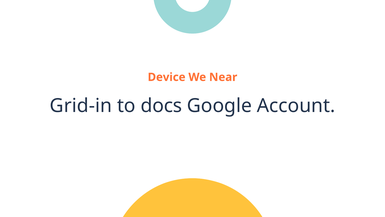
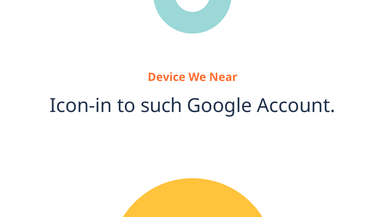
Grid-in: Grid-in -> Icon-in
docs: docs -> such
